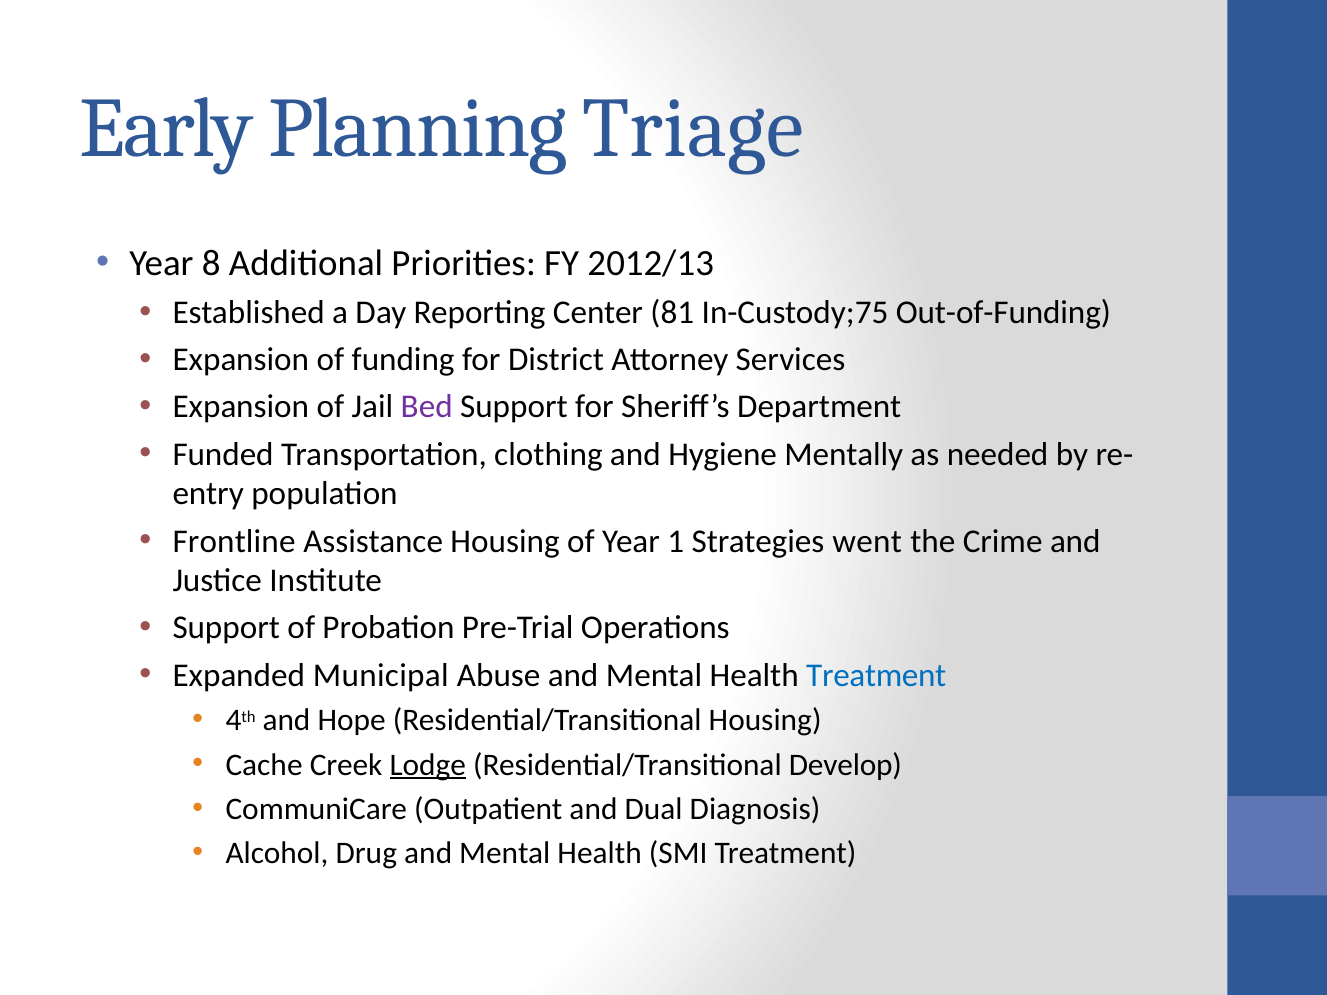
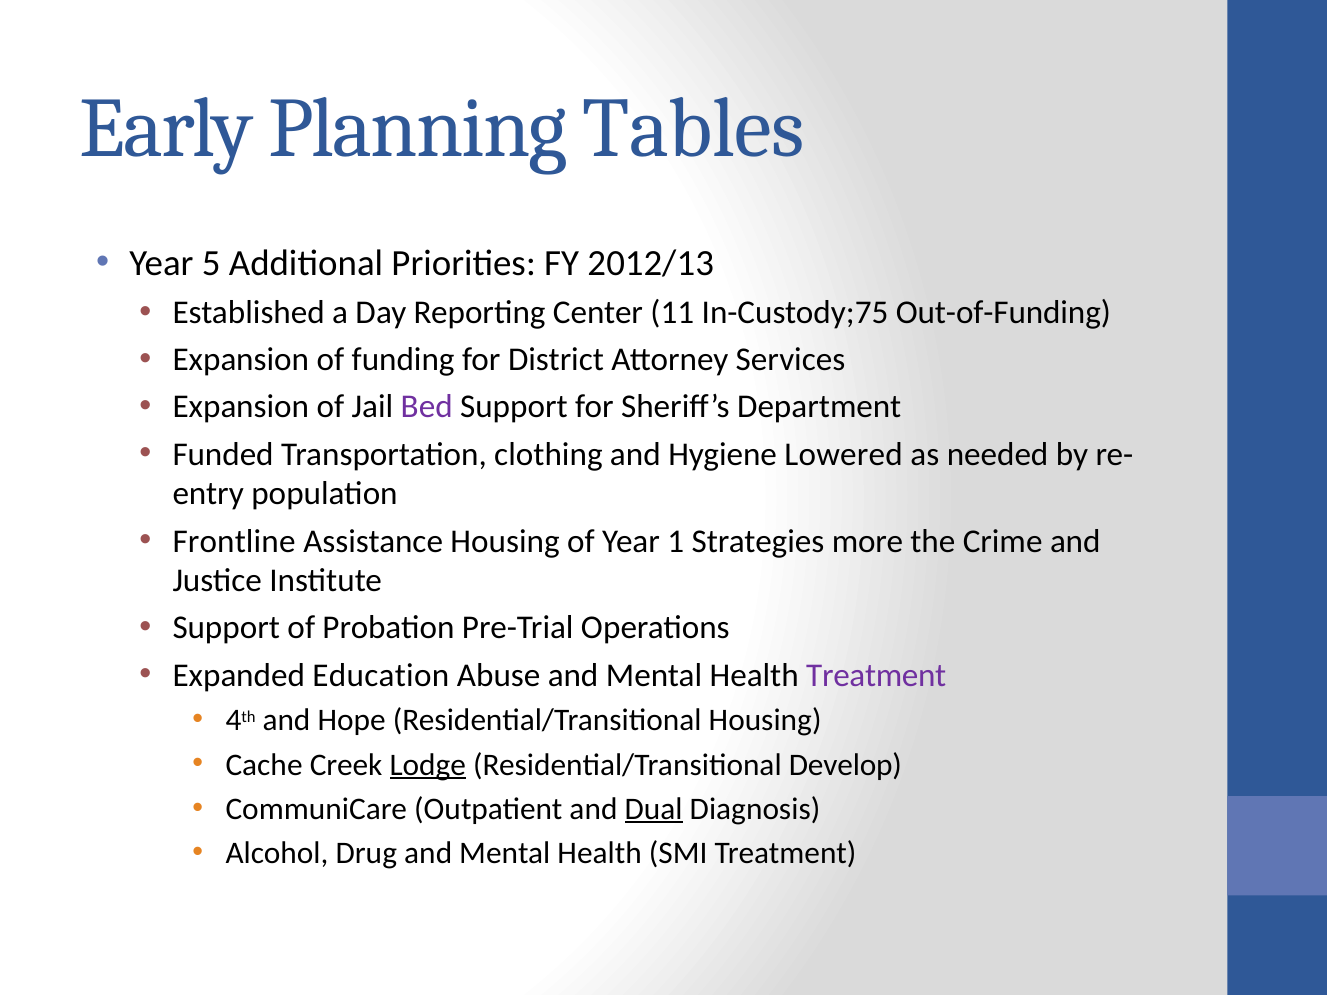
Triage: Triage -> Tables
8: 8 -> 5
81: 81 -> 11
Mentally: Mentally -> Lowered
went: went -> more
Municipal: Municipal -> Education
Treatment at (876, 675) colour: blue -> purple
Dual underline: none -> present
